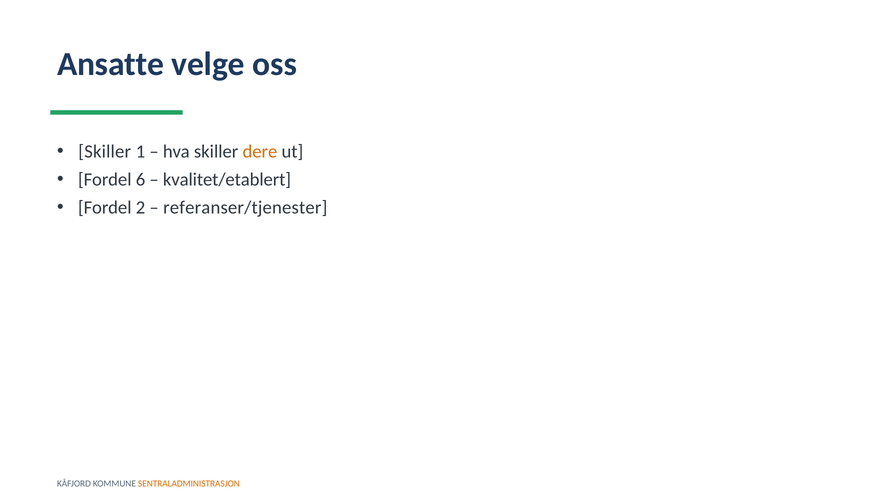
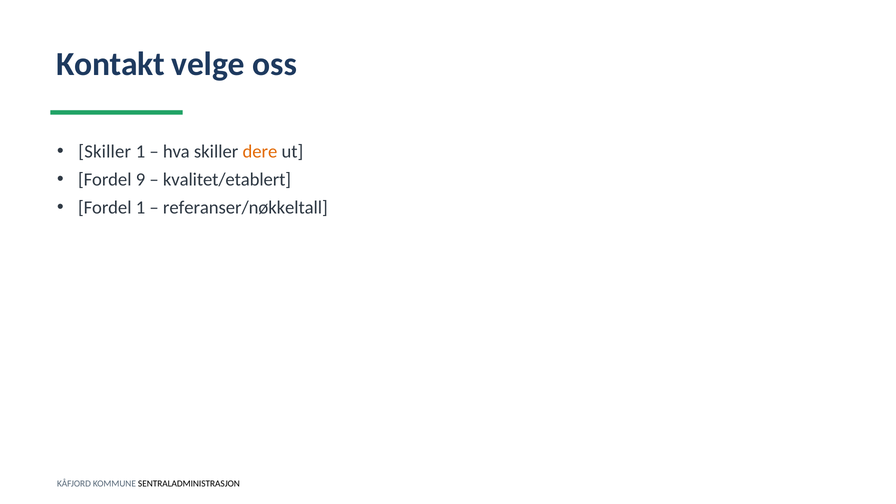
Ansatte: Ansatte -> Kontakt
6: 6 -> 9
Fordel 2: 2 -> 1
referanser/tjenester: referanser/tjenester -> referanser/nøkkeltall
SENTRALADMINISTRASJON colour: orange -> black
